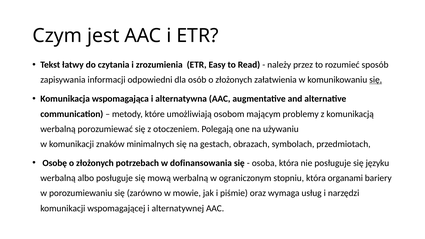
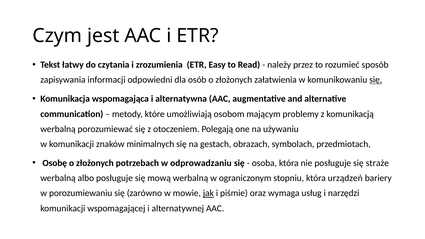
dofinansowania: dofinansowania -> odprowadzaniu
języku: języku -> straże
organami: organami -> urządzeń
jak underline: none -> present
